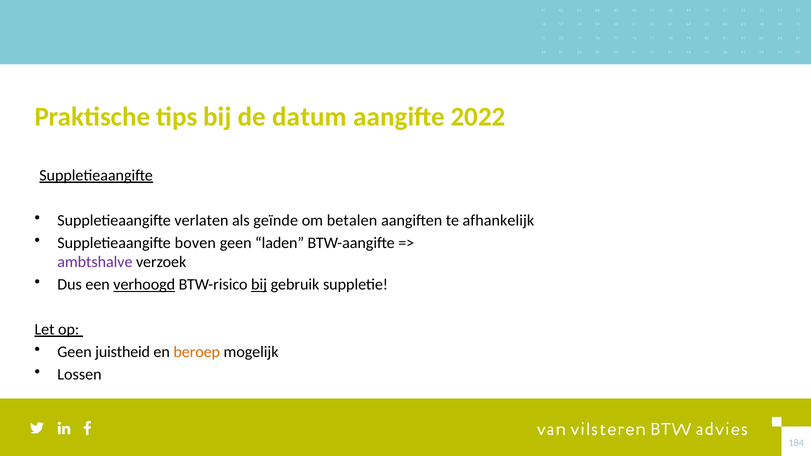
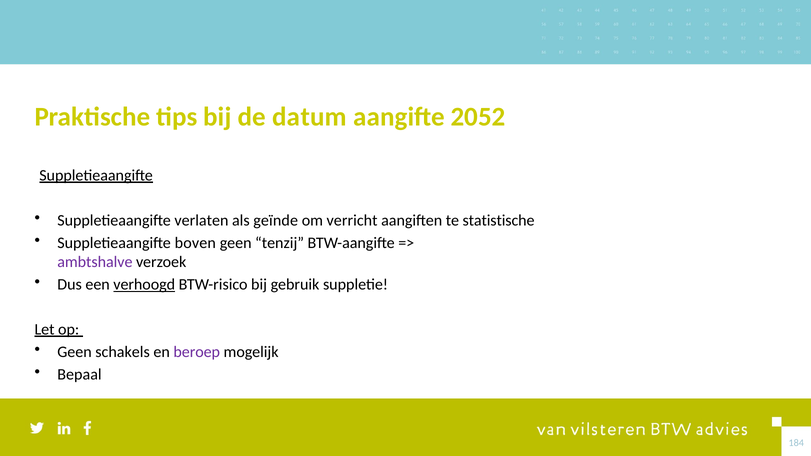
2022: 2022 -> 2052
betalen: betalen -> verricht
afhankelijk: afhankelijk -> statistische
laden: laden -> tenzij
bij at (259, 285) underline: present -> none
juistheid: juistheid -> schakels
beroep colour: orange -> purple
Lossen: Lossen -> Bepaal
